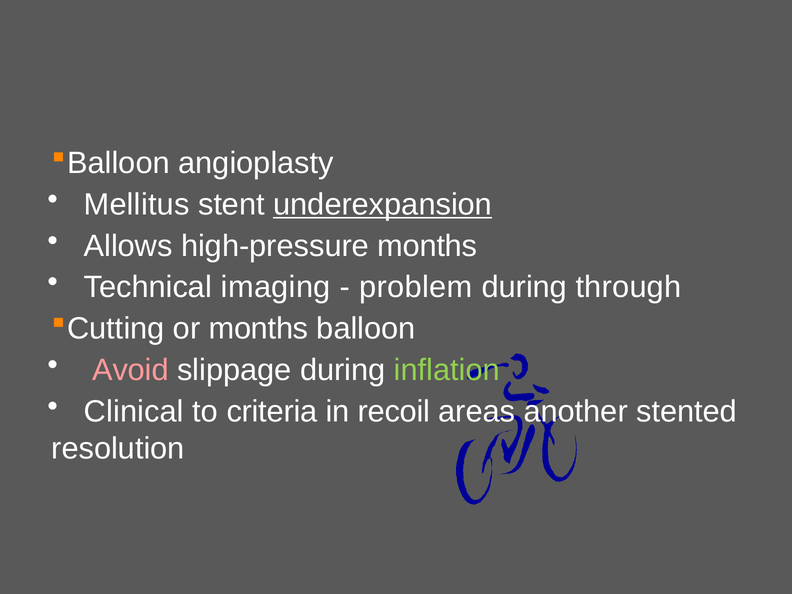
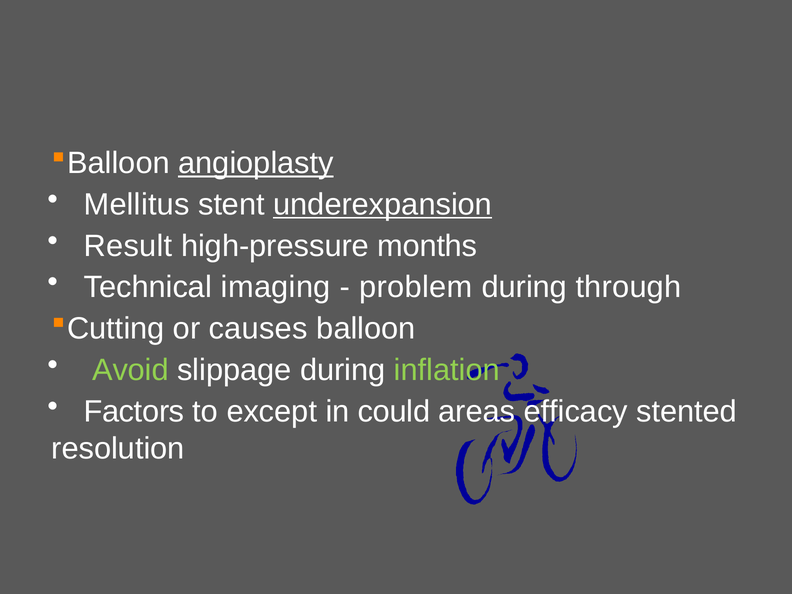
angioplasty underline: none -> present
Allows: Allows -> Result
or months: months -> causes
Avoid colour: pink -> light green
Clinical: Clinical -> Factors
criteria: criteria -> except
recoil: recoil -> could
another: another -> efficacy
